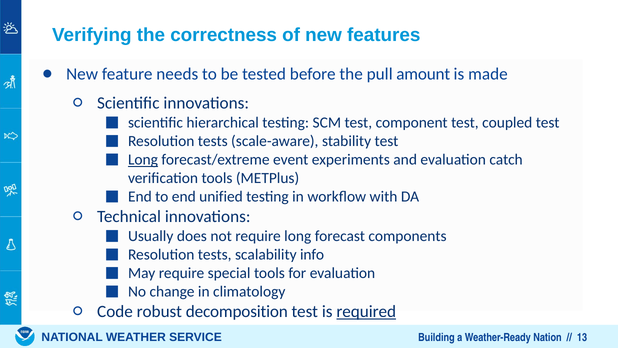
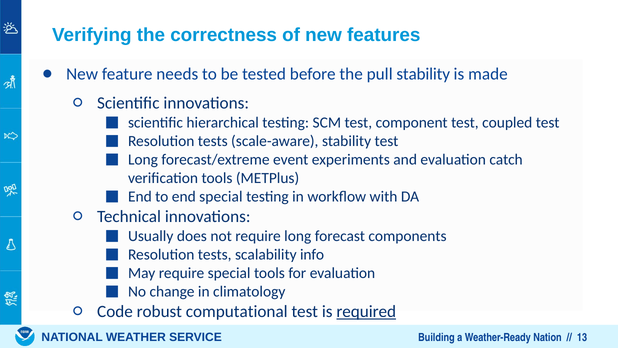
pull amount: amount -> stability
Long at (143, 160) underline: present -> none
end unified: unified -> special
decomposition: decomposition -> computational
